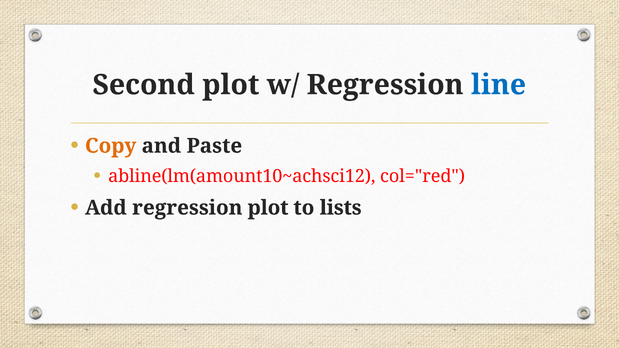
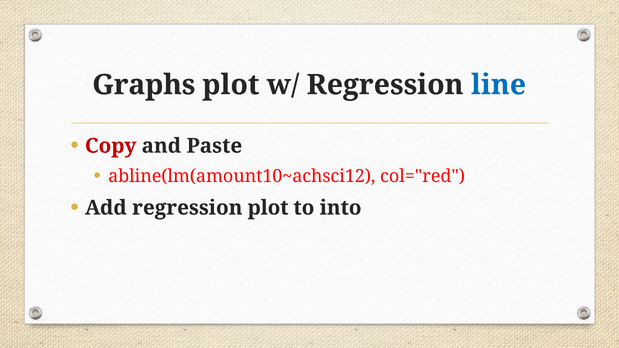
Second: Second -> Graphs
Copy colour: orange -> red
lists: lists -> into
